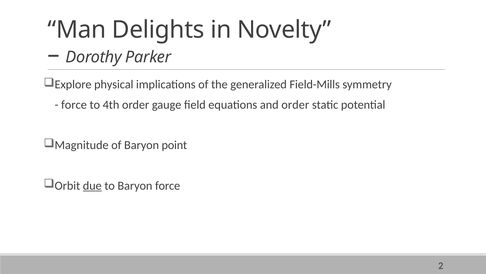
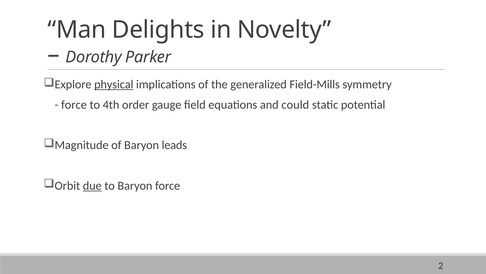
physical underline: none -> present
and order: order -> could
point: point -> leads
